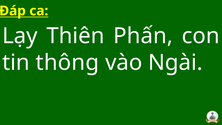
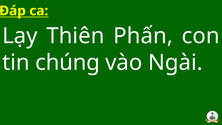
thông: thông -> chúng
